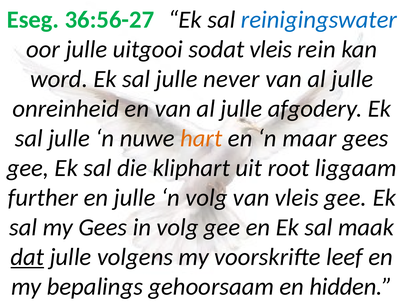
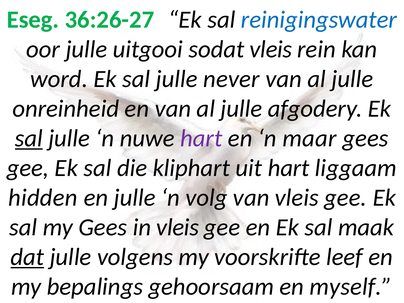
36:56-27: 36:56-27 -> 36:26-27
sal at (29, 138) underline: none -> present
hart at (201, 138) colour: orange -> purple
uit root: root -> hart
further: further -> hidden
in volg: volg -> vleis
hidden: hidden -> myself
